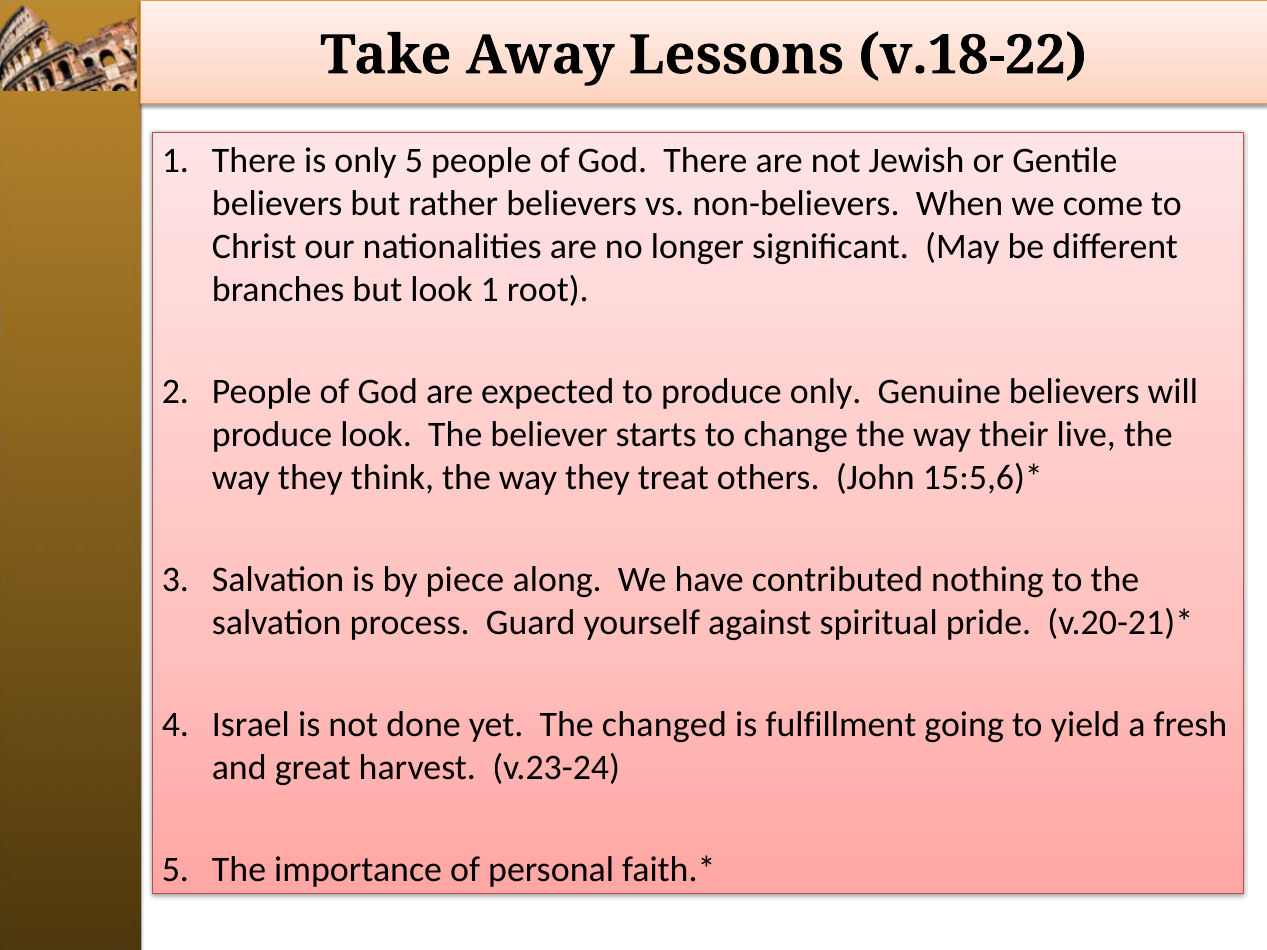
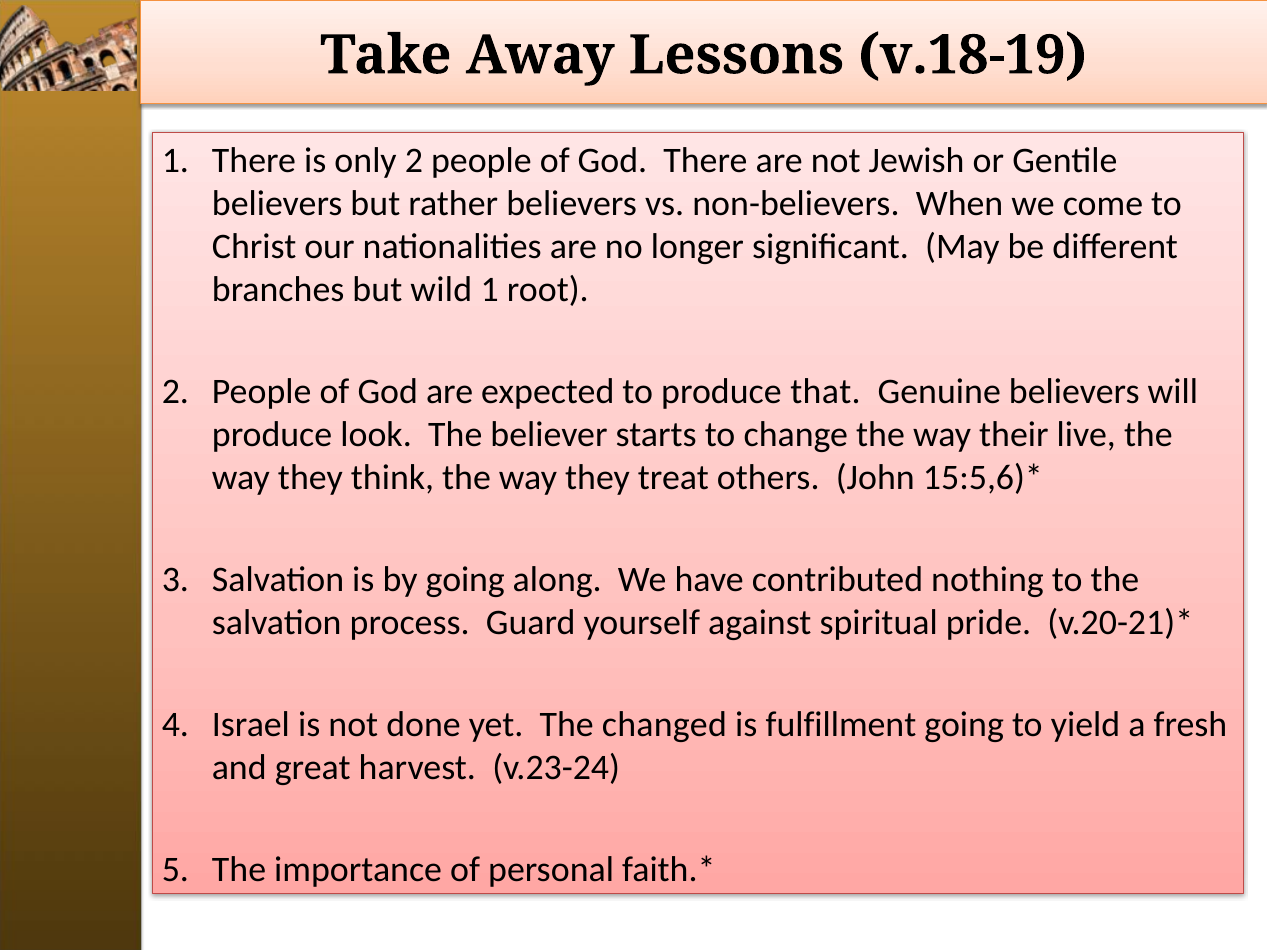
v.18-22: v.18-22 -> v.18-19
only 5: 5 -> 2
but look: look -> wild
produce only: only -> that
by piece: piece -> going
